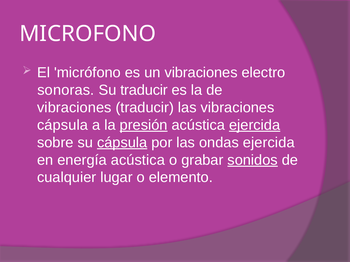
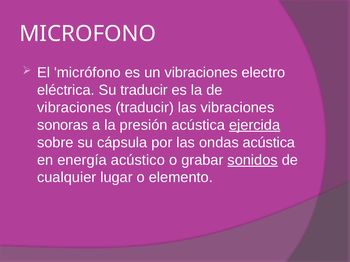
sonoras: sonoras -> eléctrica
cápsula at (63, 125): cápsula -> sonoras
presión underline: present -> none
cápsula at (122, 143) underline: present -> none
ondas ejercida: ejercida -> acústica
energía acústica: acústica -> acústico
